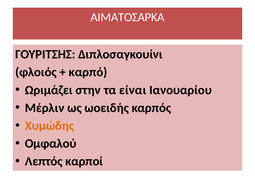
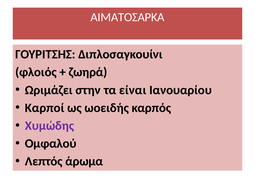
καρπό: καρπό -> ζωηρά
Μέρλιν: Μέρλιν -> Καρποί
Χυμώδης colour: orange -> purple
καρποί: καρποί -> άρωμα
